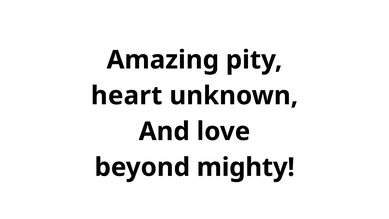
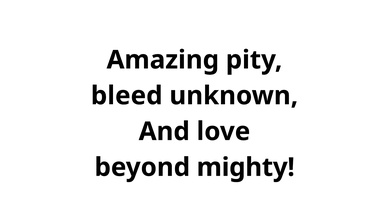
heart: heart -> bleed
